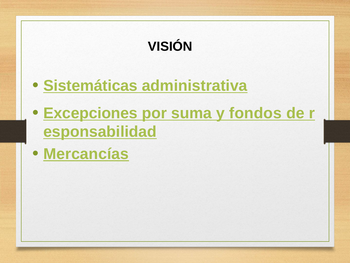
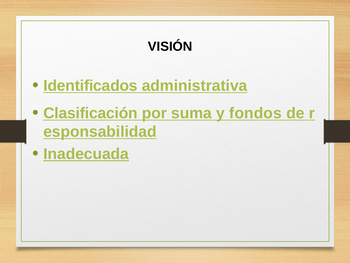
Sistemáticas: Sistemáticas -> Identificados
Excepciones: Excepciones -> Clasificación
Mercancías: Mercancías -> Inadecuada
